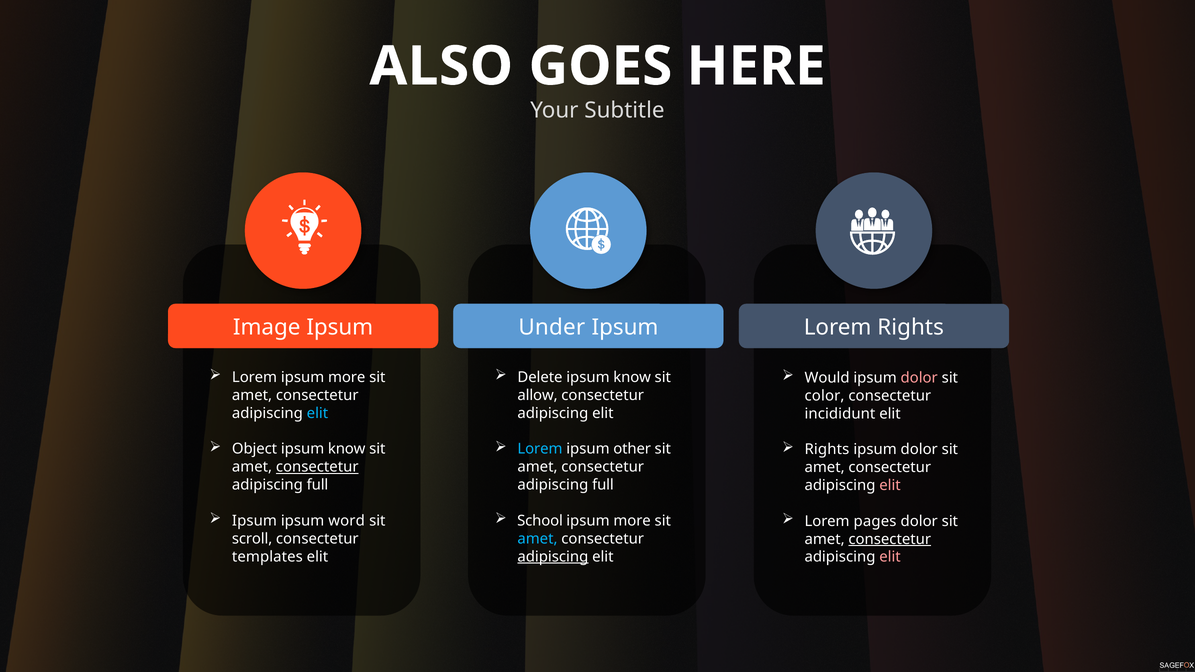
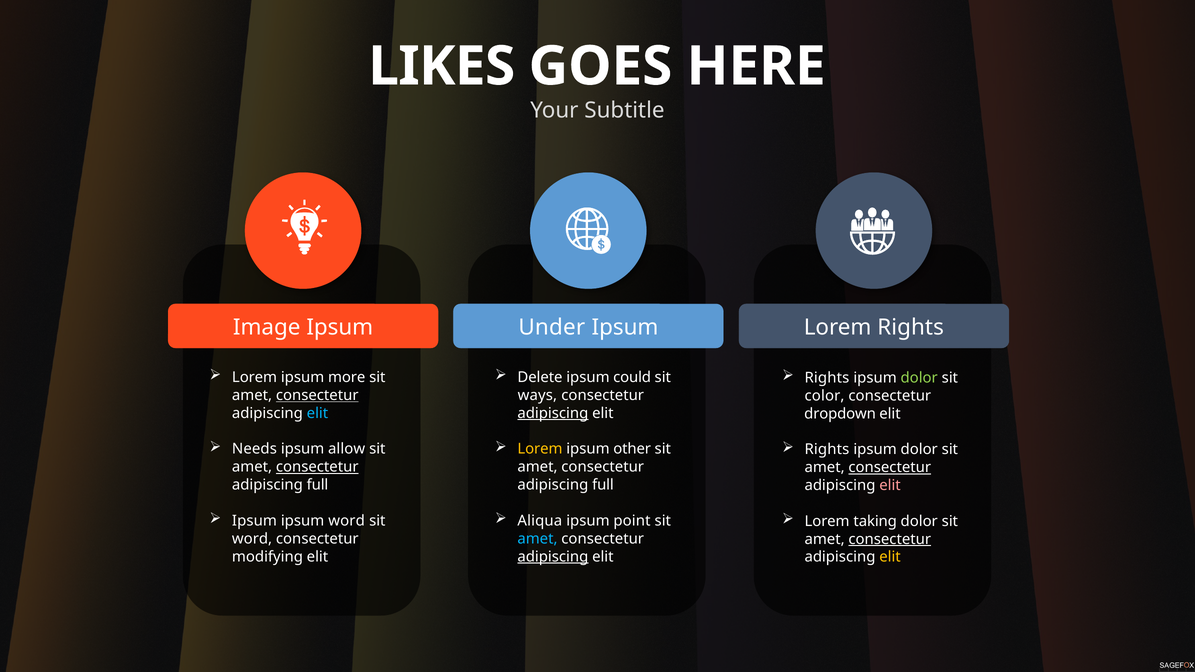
ALSO: ALSO -> LIKES
know at (632, 377): know -> could
Would at (827, 378): Would -> Rights
dolor at (919, 378) colour: pink -> light green
consectetur at (317, 395) underline: none -> present
allow: allow -> ways
adipiscing at (553, 413) underline: none -> present
incididunt: incididunt -> dropdown
Object: Object -> Needs
know at (347, 449): know -> allow
Lorem at (540, 449) colour: light blue -> yellow
consectetur at (890, 468) underline: none -> present
School: School -> Aliqua
more at (632, 521): more -> point
pages: pages -> taking
scroll at (252, 539): scroll -> word
templates: templates -> modifying
elit at (890, 557) colour: pink -> yellow
